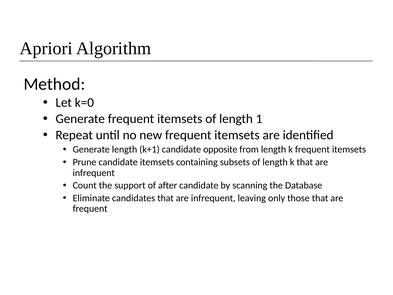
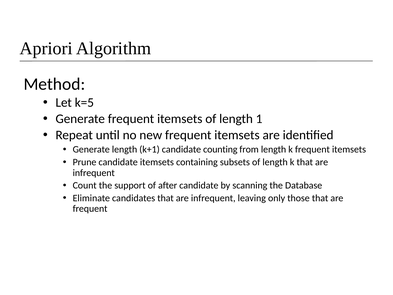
k=0: k=0 -> k=5
opposite: opposite -> counting
